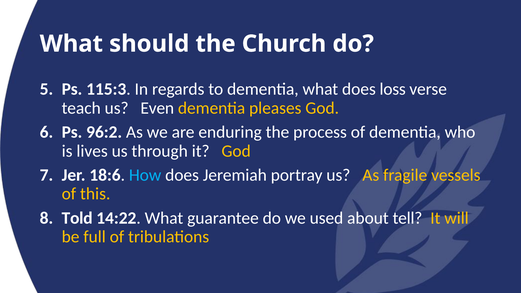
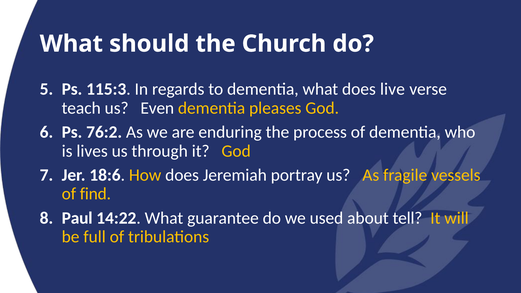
loss: loss -> live
96:2: 96:2 -> 76:2
How colour: light blue -> yellow
this: this -> find
Told: Told -> Paul
